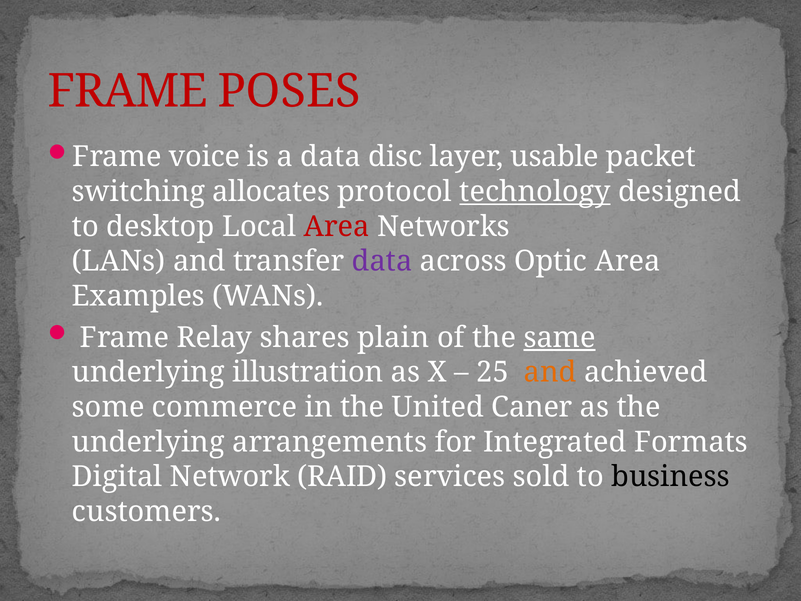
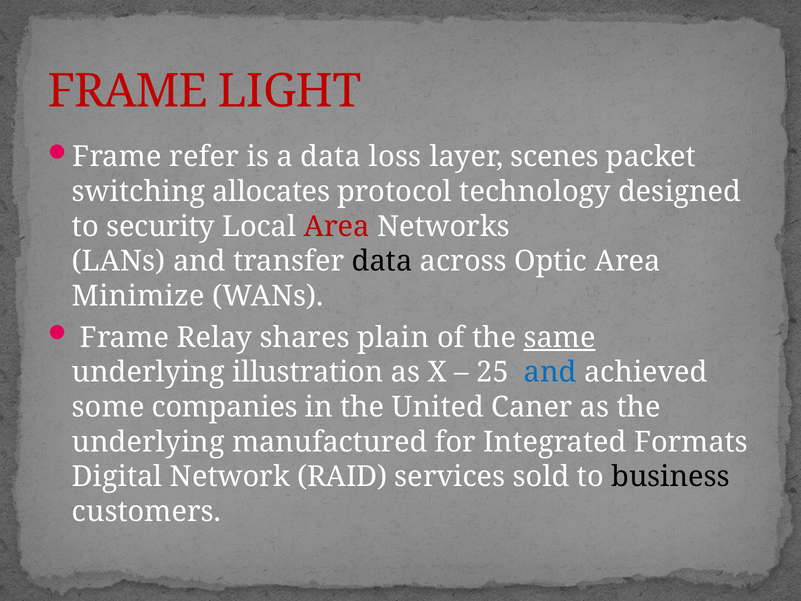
POSES: POSES -> LIGHT
voice: voice -> refer
disc: disc -> loss
usable: usable -> scenes
technology underline: present -> none
desktop: desktop -> security
data at (382, 261) colour: purple -> black
Examples: Examples -> Minimize
and at (550, 372) colour: orange -> blue
commerce: commerce -> companies
arrangements: arrangements -> manufactured
